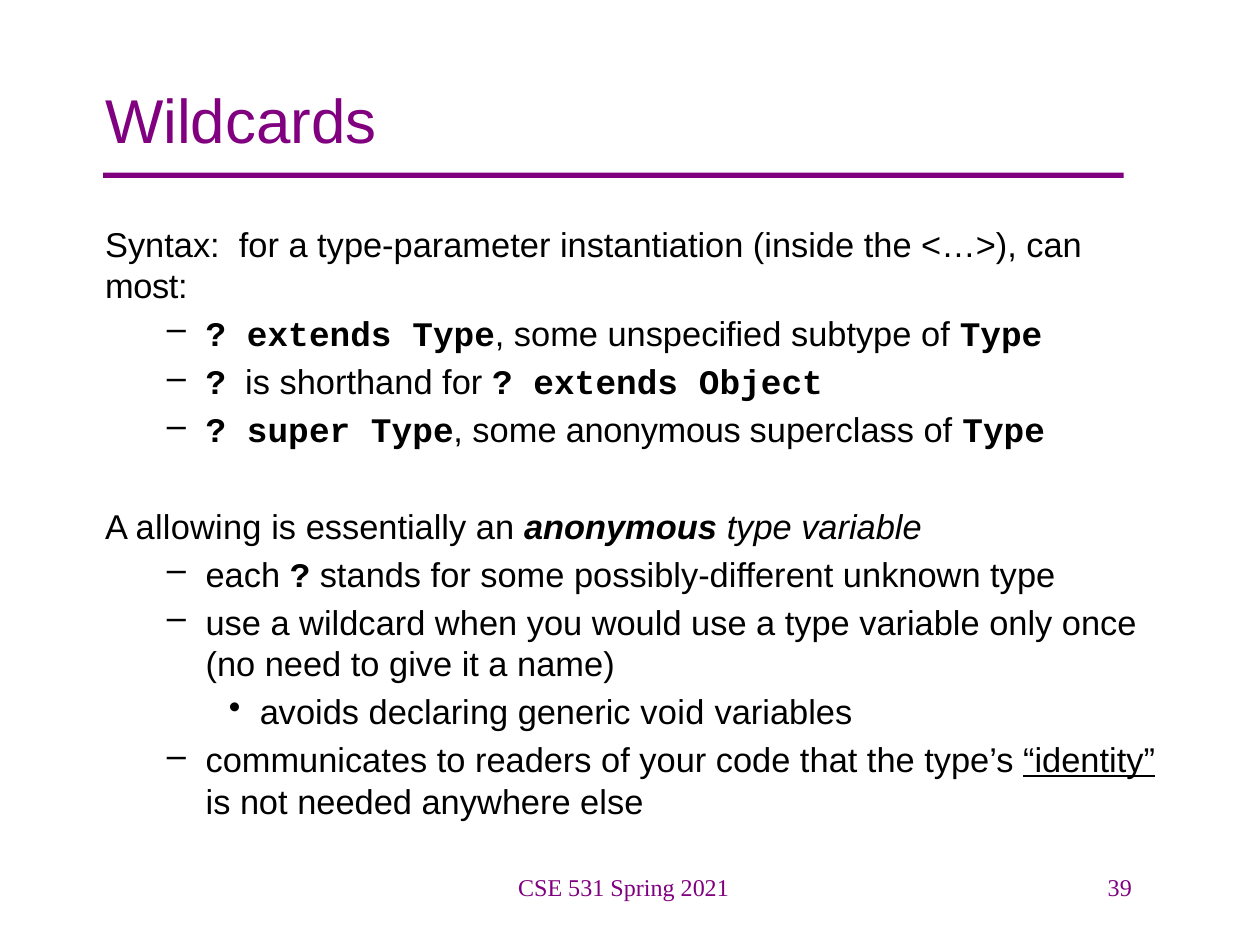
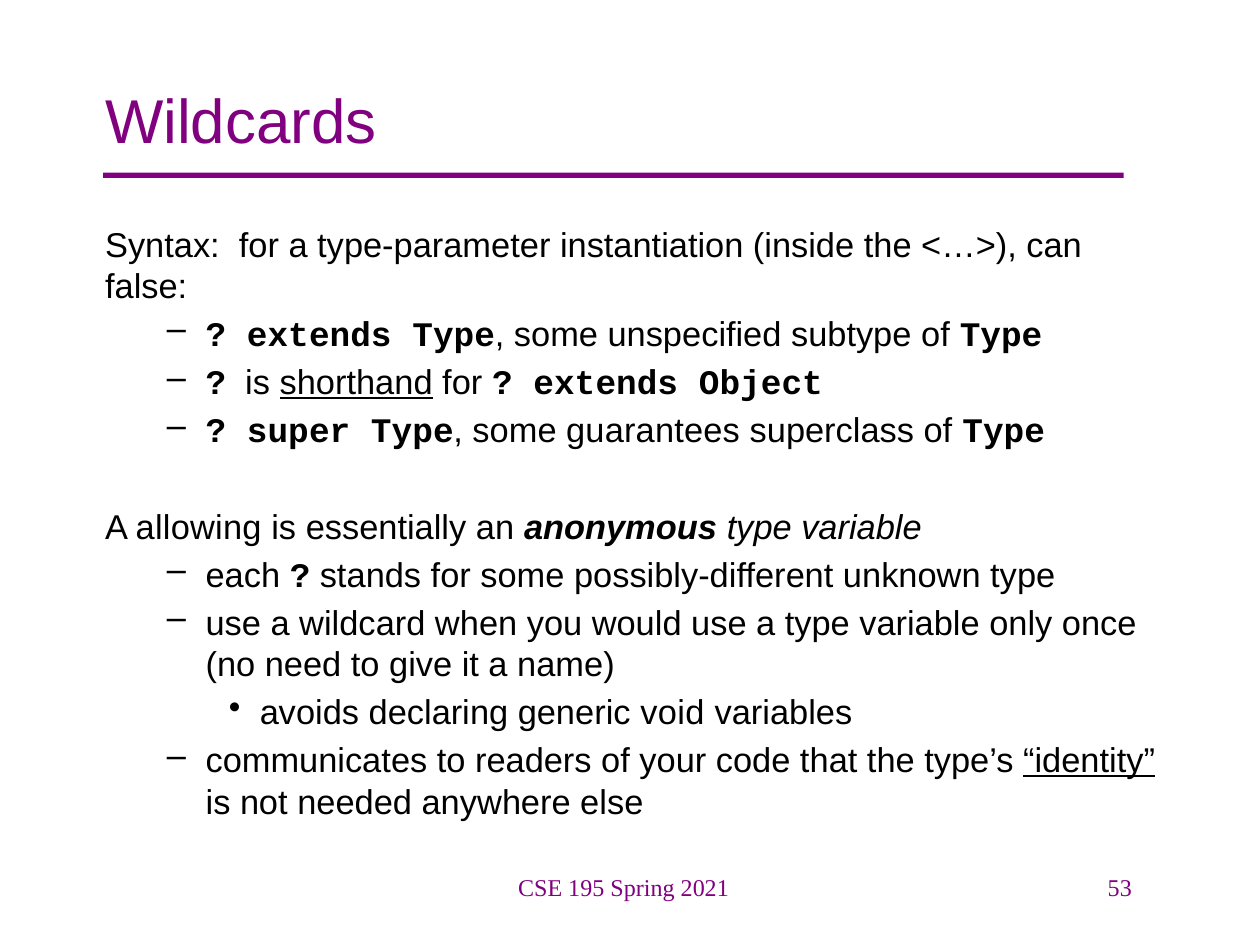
most: most -> false
shorthand underline: none -> present
some anonymous: anonymous -> guarantees
531: 531 -> 195
39: 39 -> 53
